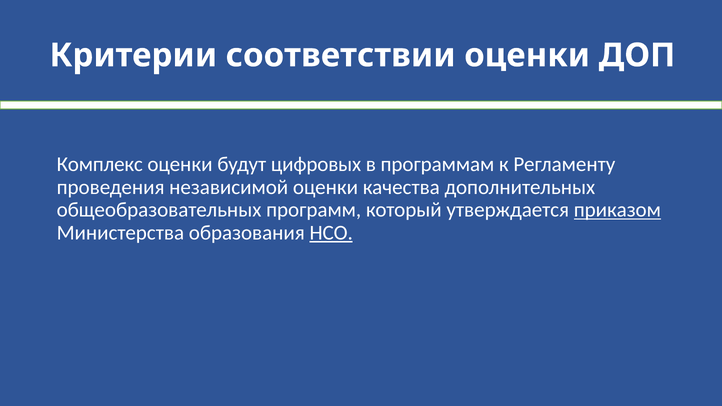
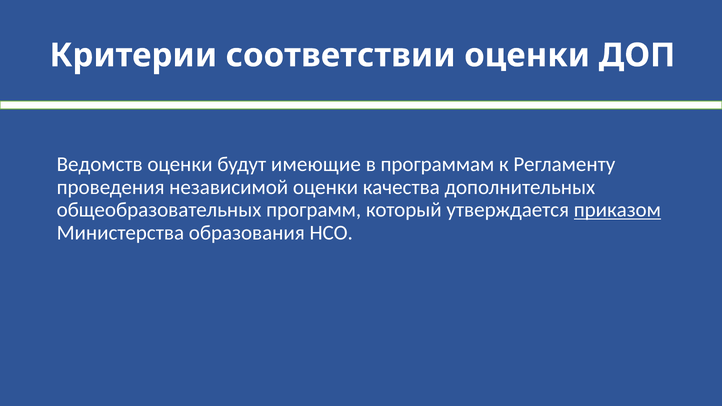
Комплекс: Комплекс -> Ведомств
цифровых: цифровых -> имеющие
НСО underline: present -> none
